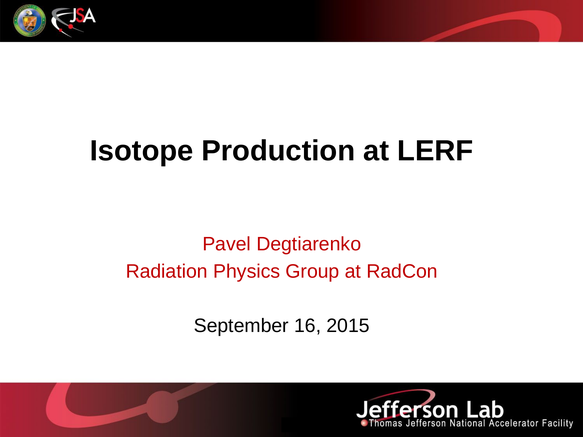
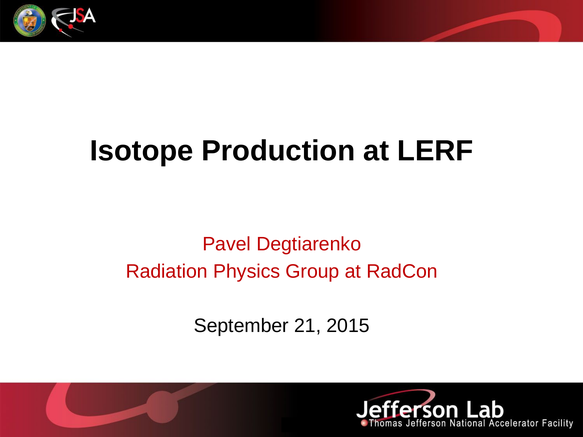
16: 16 -> 21
